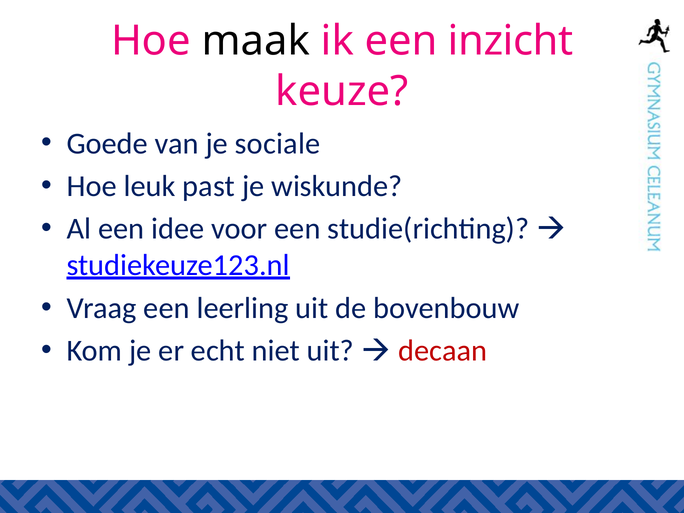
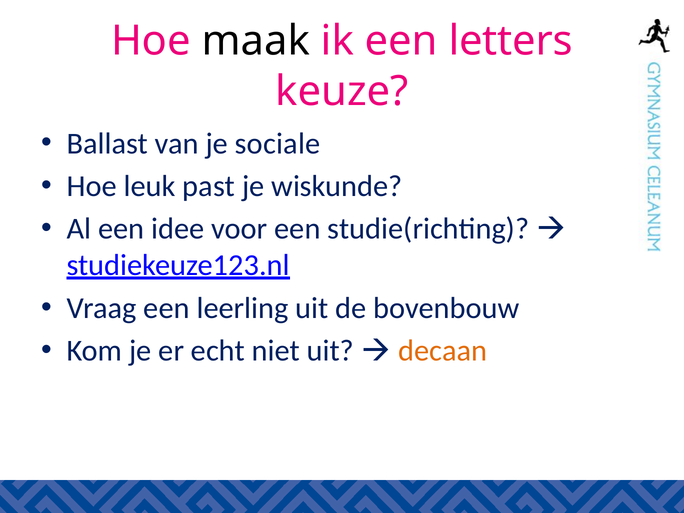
inzicht: inzicht -> letters
Goede: Goede -> Ballast
decaan colour: red -> orange
